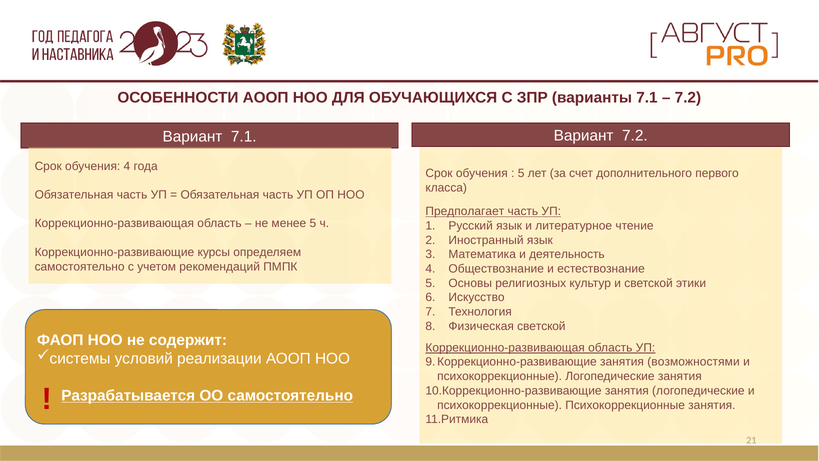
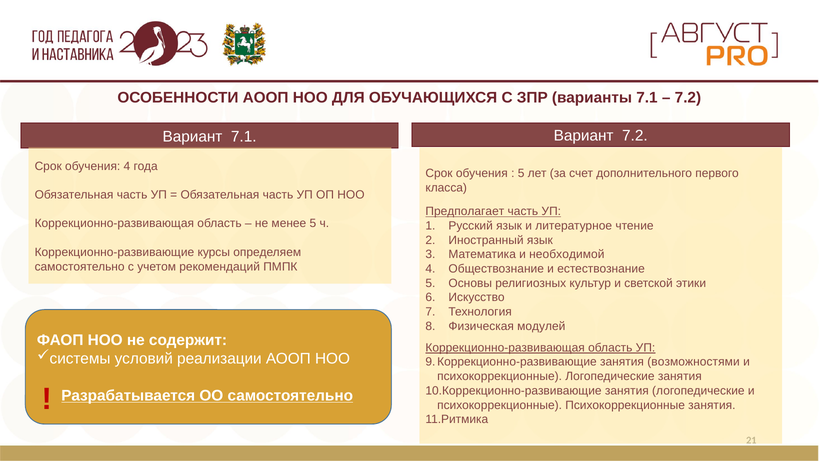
деятельность: деятельность -> необходимой
Физическая светской: светской -> модулей
